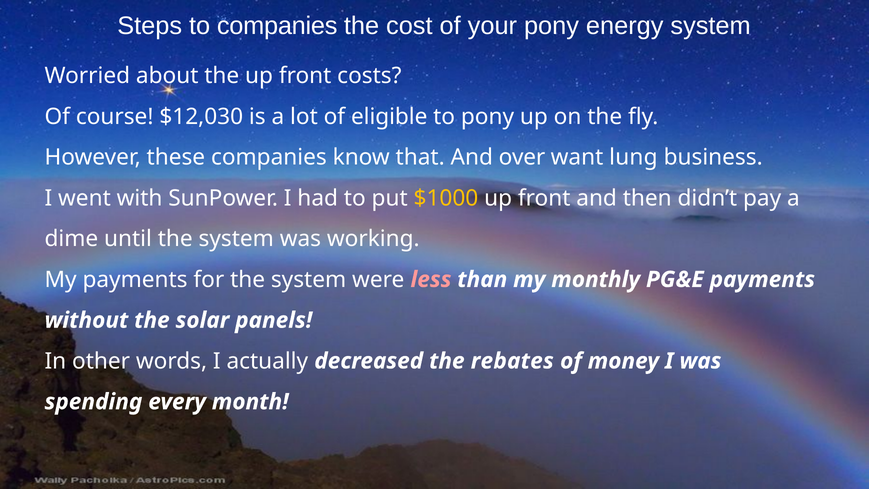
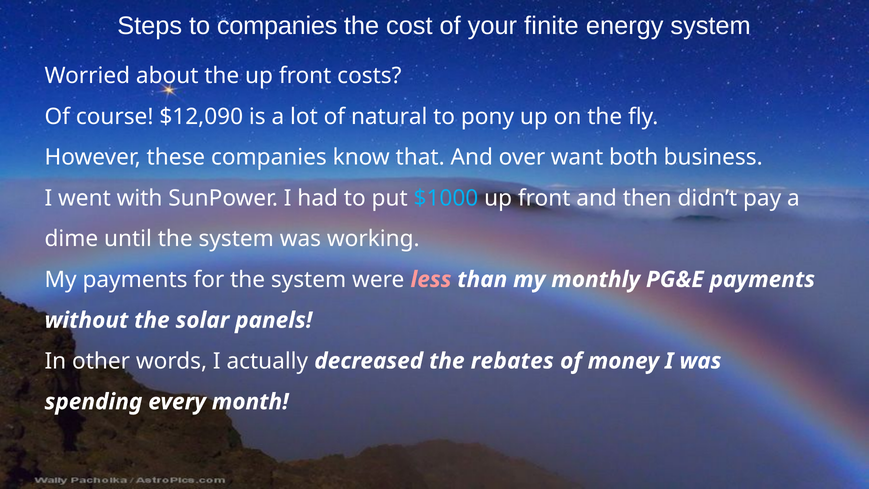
your pony: pony -> finite
$12,030: $12,030 -> $12,090
eligible: eligible -> natural
lung: lung -> both
$1000 colour: yellow -> light blue
